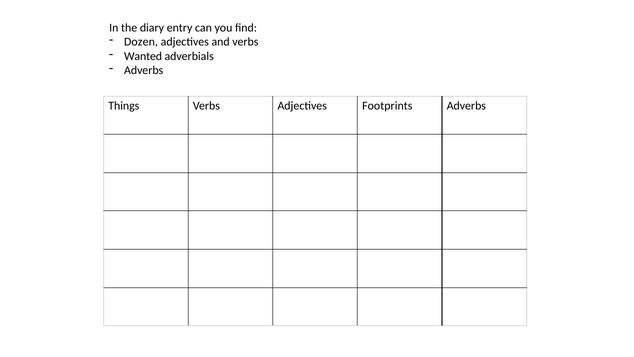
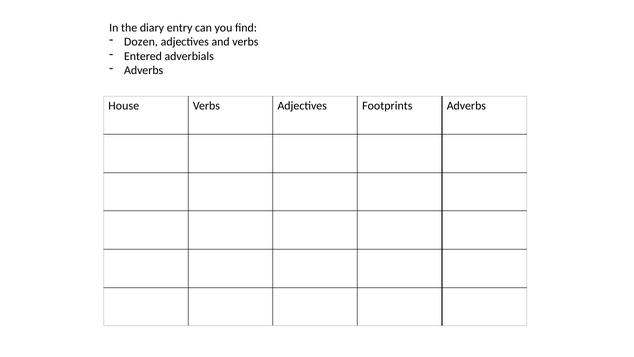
Wanted: Wanted -> Entered
Things: Things -> House
